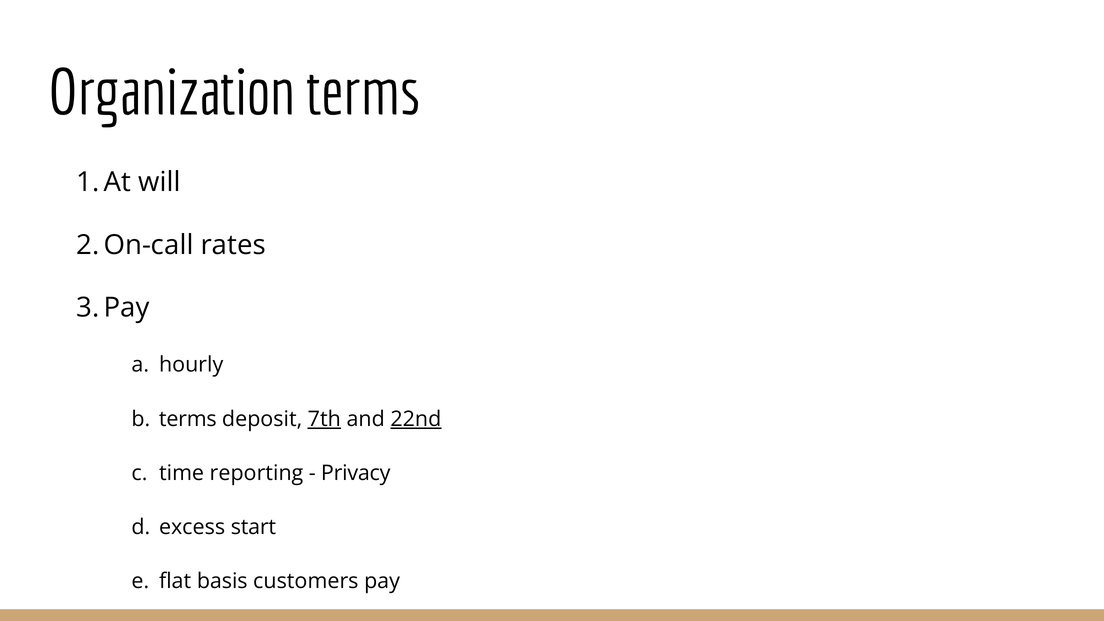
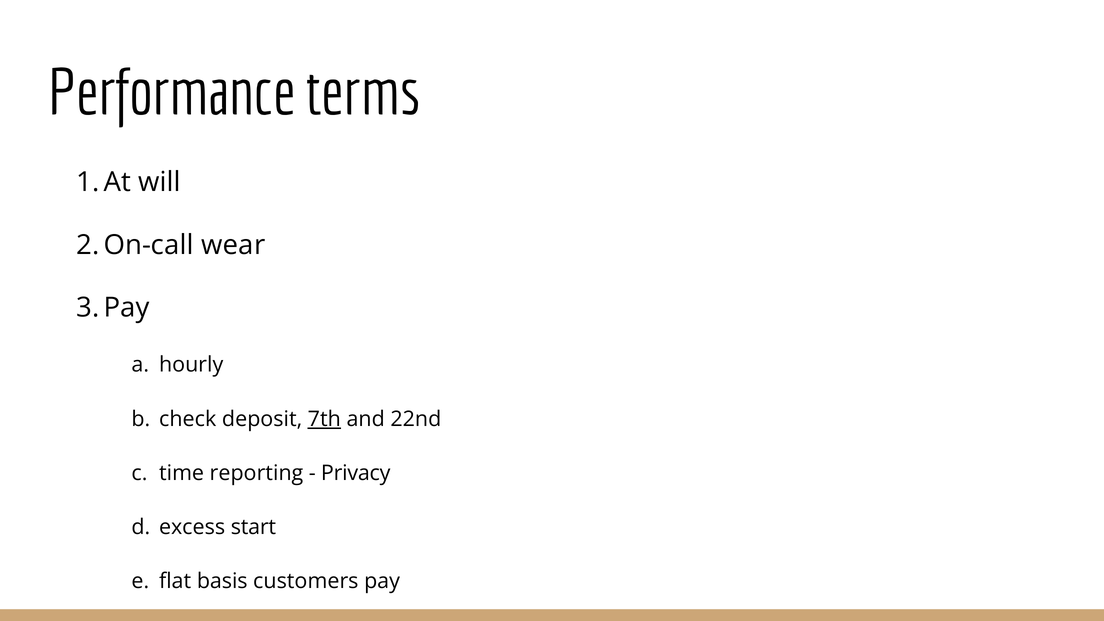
Organization: Organization -> Performance
rates: rates -> wear
terms at (188, 419): terms -> check
22nd underline: present -> none
